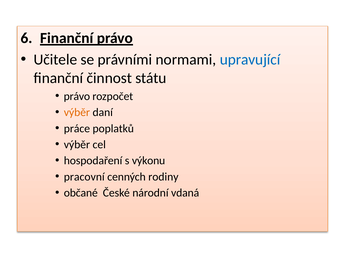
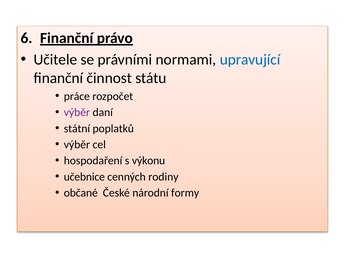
právo at (77, 96): právo -> práce
výběr at (77, 112) colour: orange -> purple
práce: práce -> státní
pracovní: pracovní -> učebnice
vdaná: vdaná -> formy
